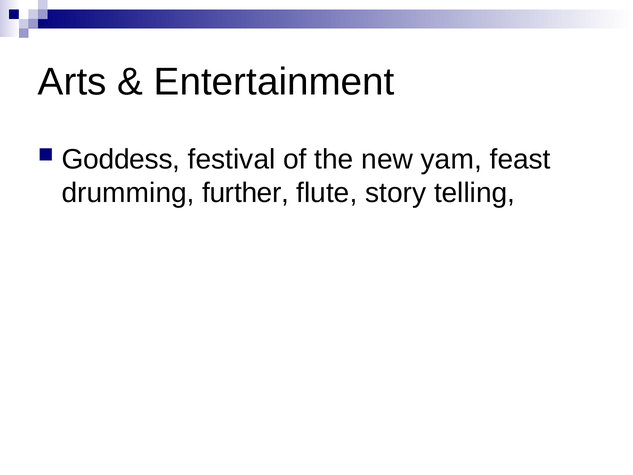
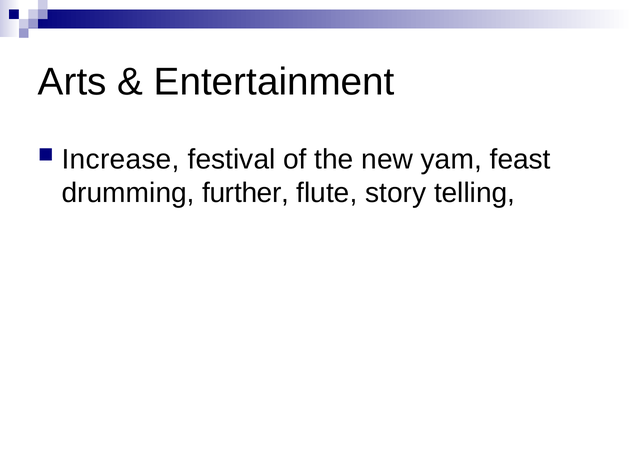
Goddess: Goddess -> Increase
